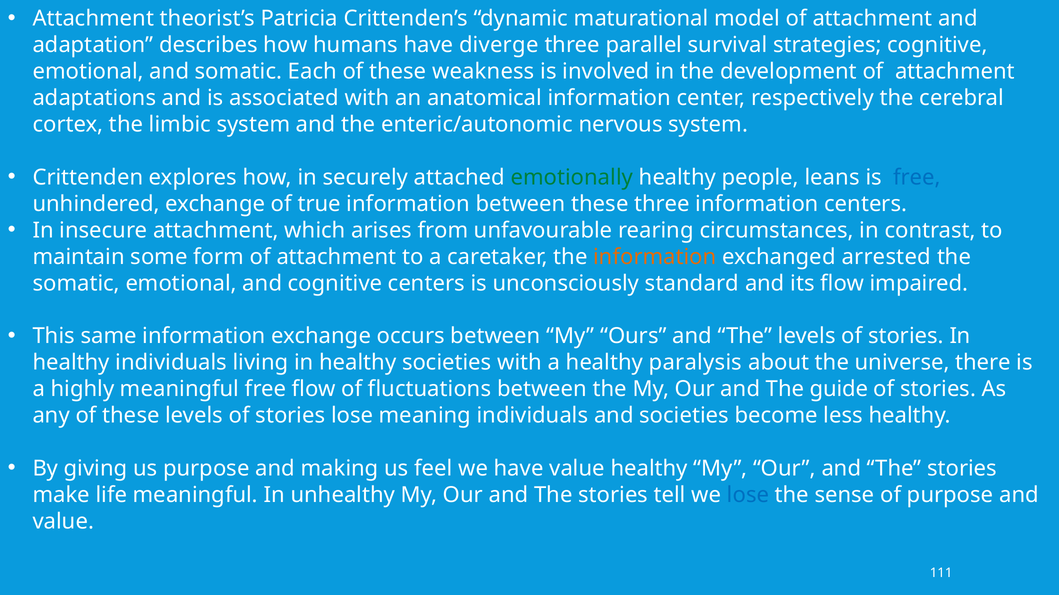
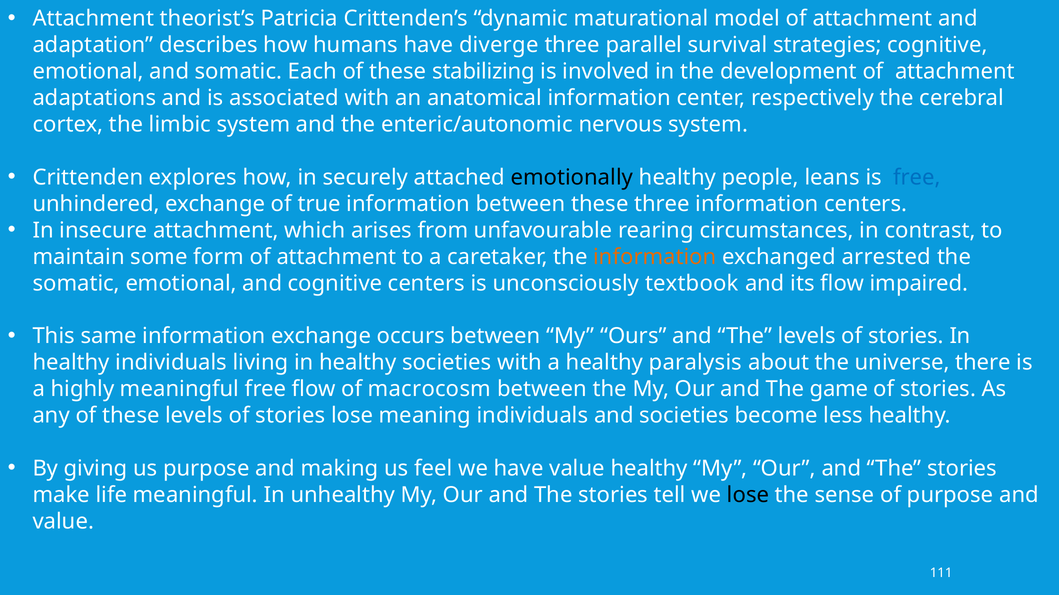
weakness: weakness -> stabilizing
emotionally colour: green -> black
standard: standard -> textbook
fluctuations: fluctuations -> macrocosm
guide: guide -> game
lose at (748, 495) colour: blue -> black
